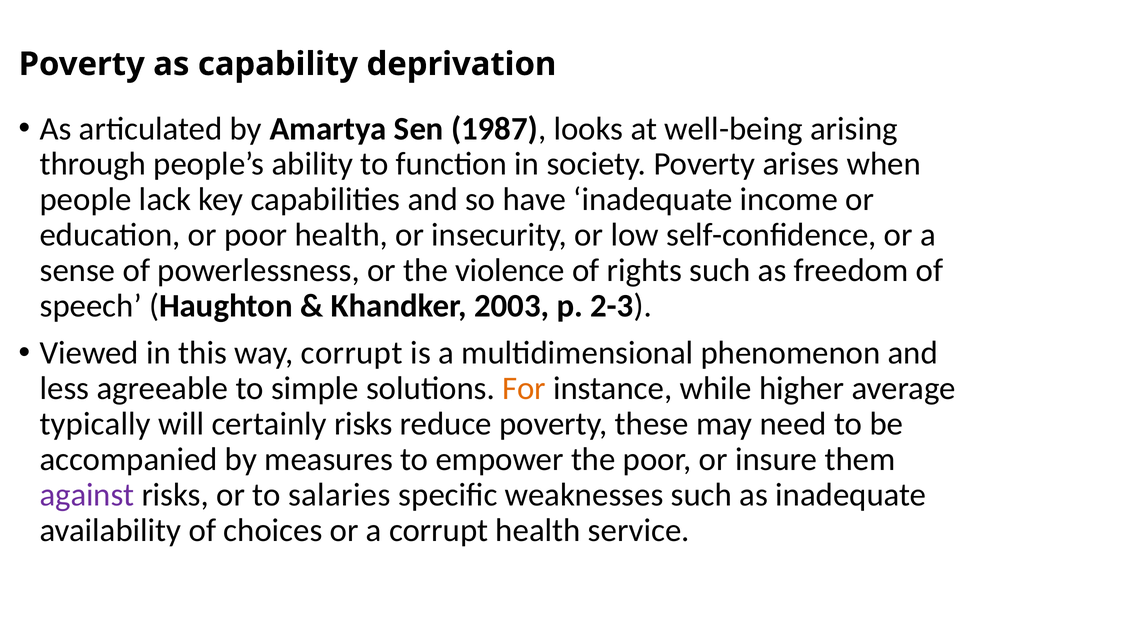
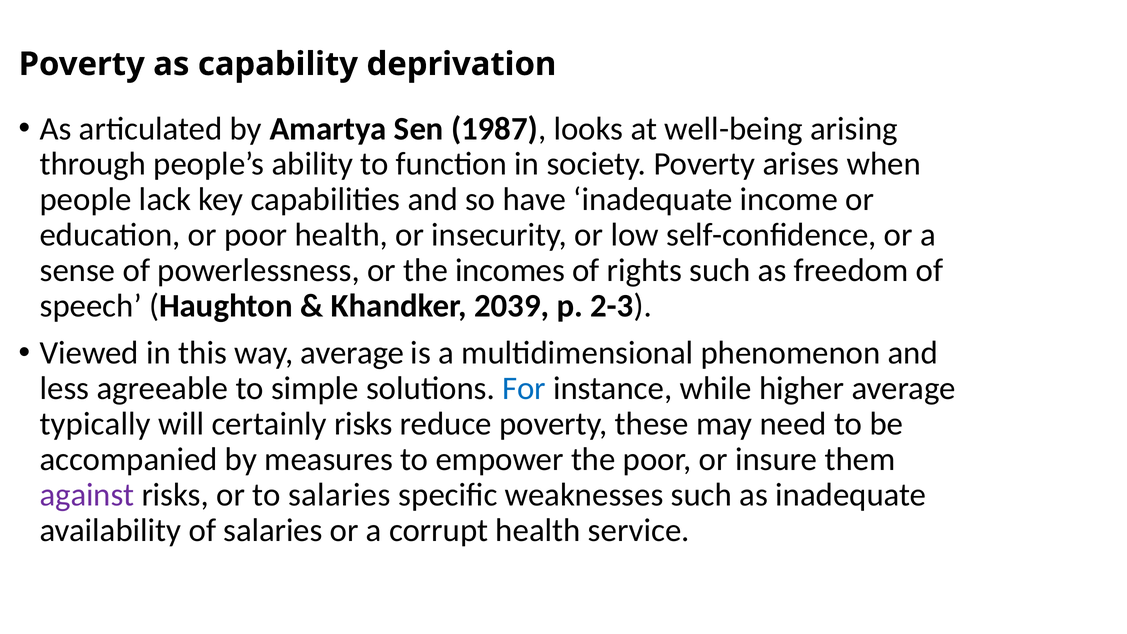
violence: violence -> incomes
2003: 2003 -> 2039
way corrupt: corrupt -> average
For colour: orange -> blue
of choices: choices -> salaries
